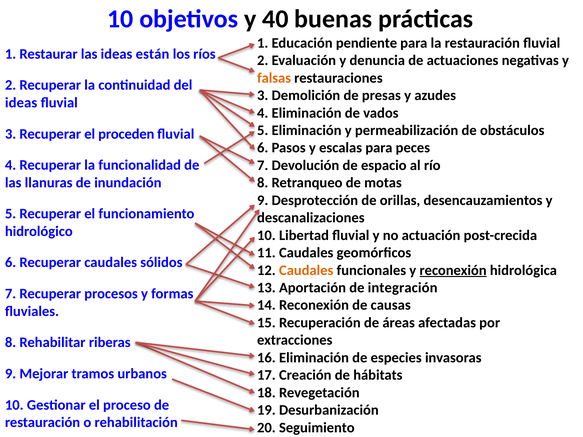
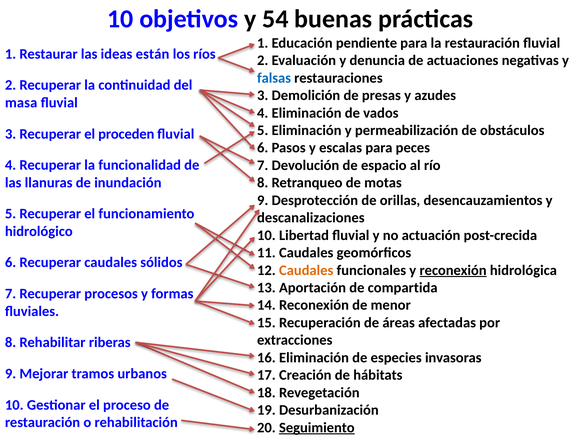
40: 40 -> 54
falsas colour: orange -> blue
ideas at (21, 103): ideas -> masa
integración: integración -> compartida
causas: causas -> menor
Seguimiento underline: none -> present
